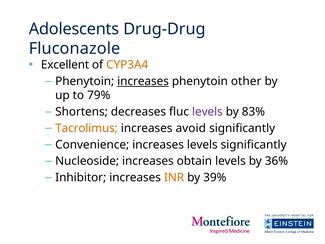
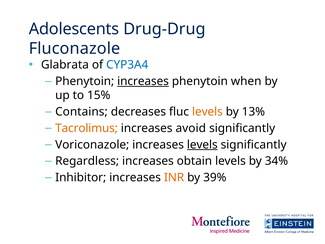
Excellent: Excellent -> Glabrata
CYP3A4 colour: orange -> blue
other: other -> when
79%: 79% -> 15%
Shortens: Shortens -> Contains
levels at (207, 112) colour: purple -> orange
83%: 83% -> 13%
Convenience: Convenience -> Voriconazole
levels at (202, 145) underline: none -> present
Nucleoside: Nucleoside -> Regardless
36%: 36% -> 34%
